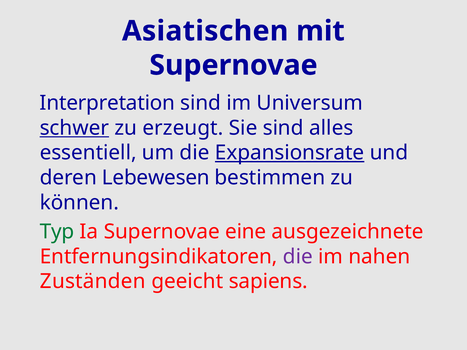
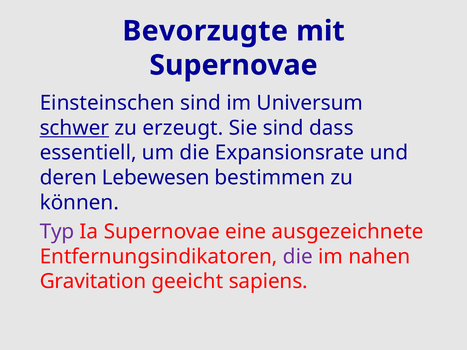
Asiatischen: Asiatischen -> Bevorzugte
Interpretation: Interpretation -> Einsteinschen
alles: alles -> dass
Expansionsrate underline: present -> none
Typ colour: green -> purple
Zuständen: Zuständen -> Gravitation
